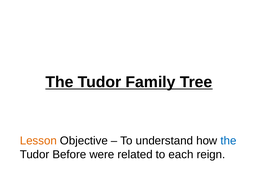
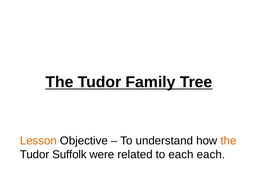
the at (228, 140) colour: blue -> orange
Before: Before -> Suffolk
each reign: reign -> each
